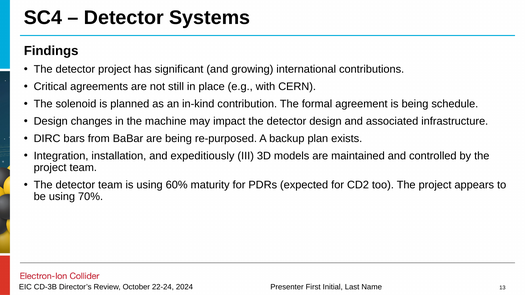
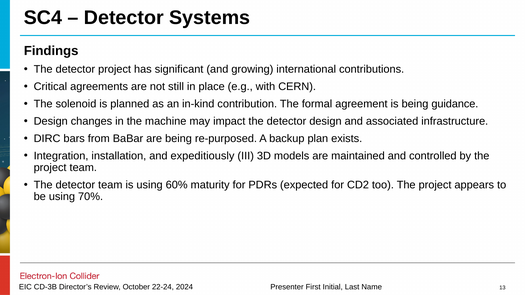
schedule: schedule -> guidance
